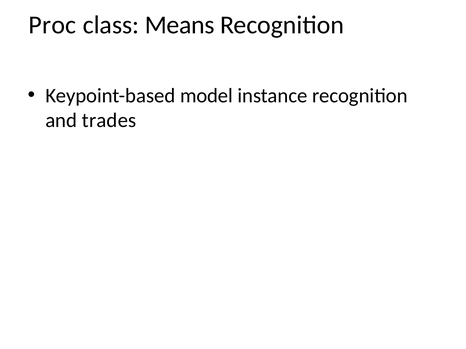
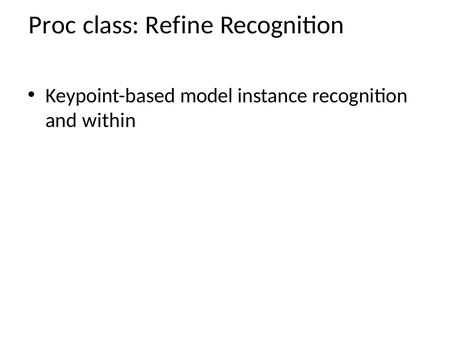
Means: Means -> Refine
trades: trades -> within
